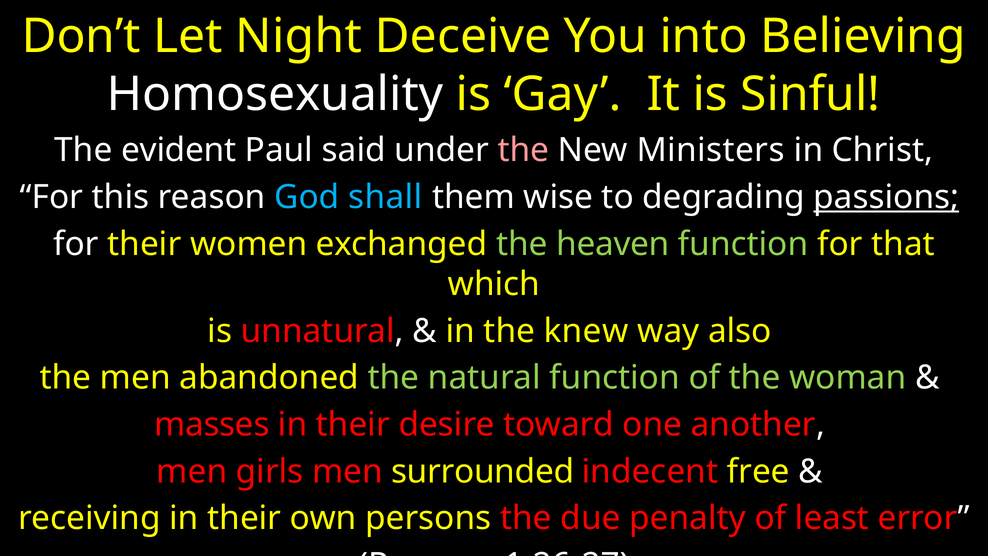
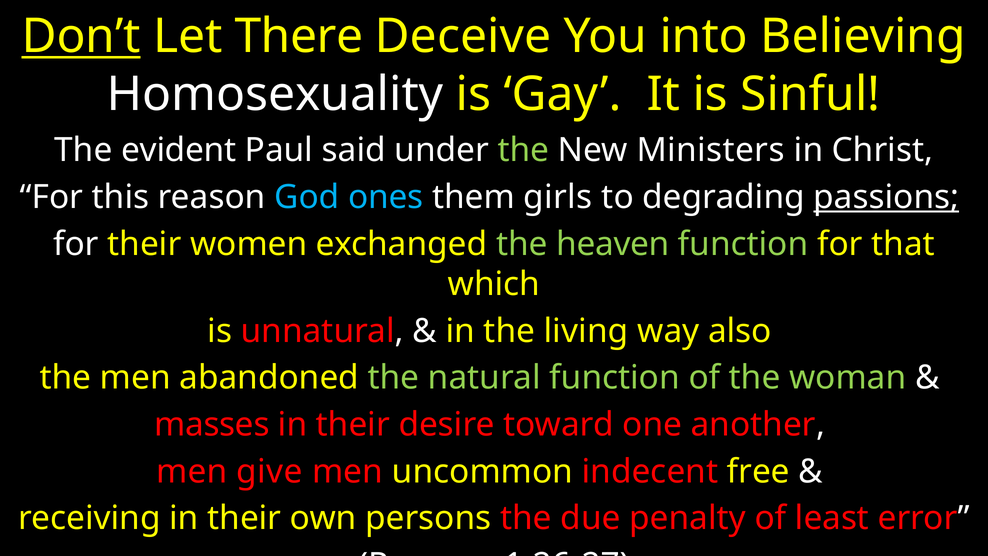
Don’t underline: none -> present
Night: Night -> There
the at (523, 150) colour: pink -> light green
shall: shall -> ones
wise: wise -> girls
knew: knew -> living
girls: girls -> give
surrounded: surrounded -> uncommon
